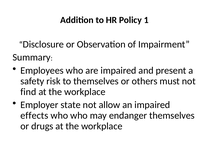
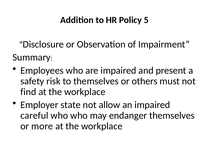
1: 1 -> 5
effects: effects -> careful
drugs: drugs -> more
